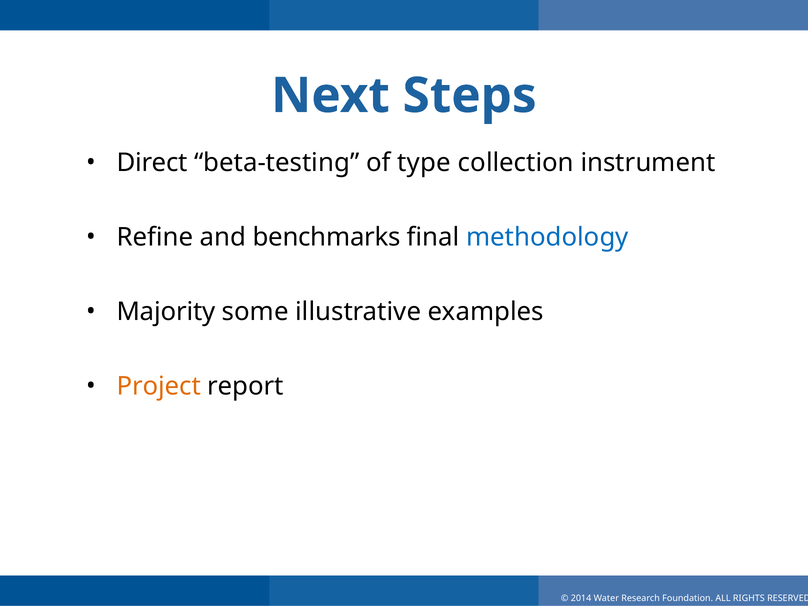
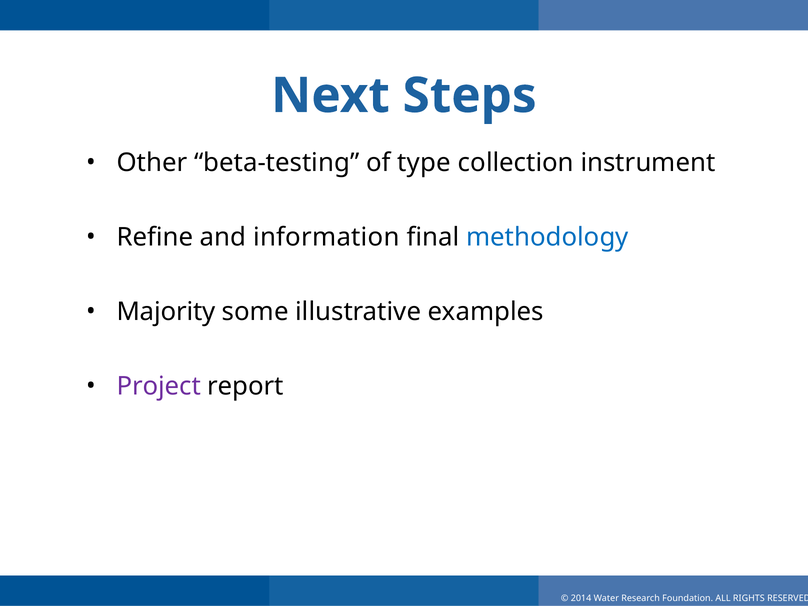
Direct: Direct -> Other
benchmarks: benchmarks -> information
Project colour: orange -> purple
